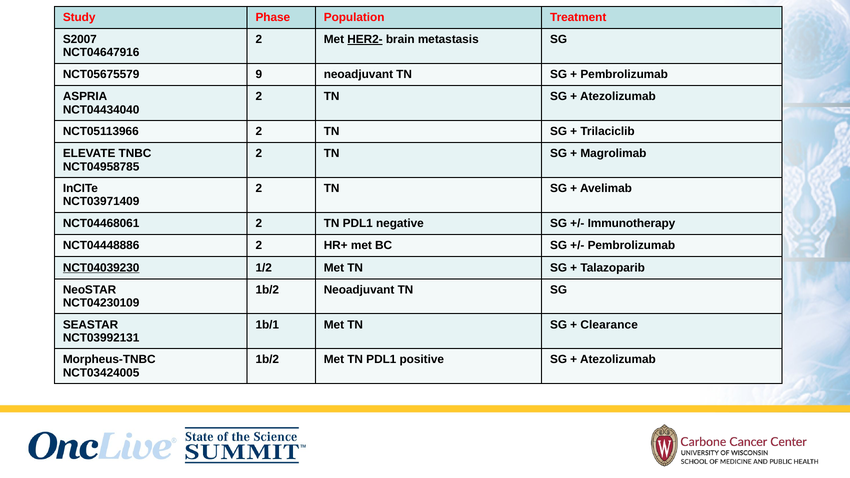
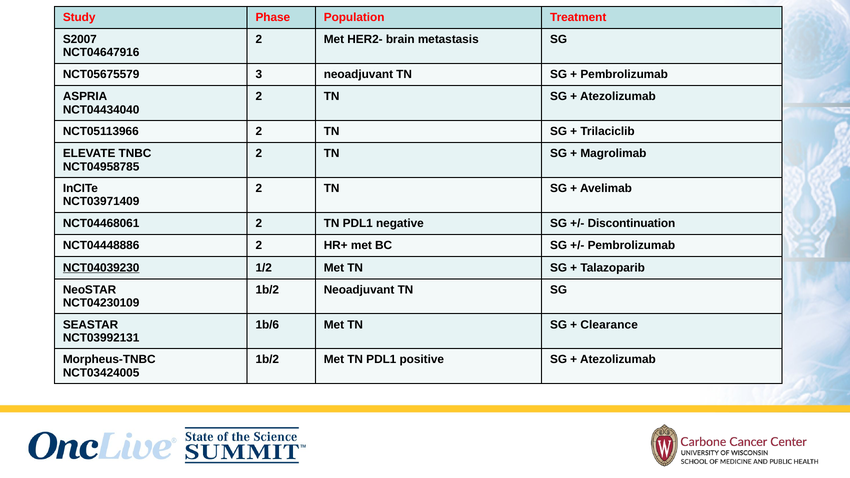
HER2- underline: present -> none
9: 9 -> 3
Immunotherapy: Immunotherapy -> Discontinuation
1b/1: 1b/1 -> 1b/6
